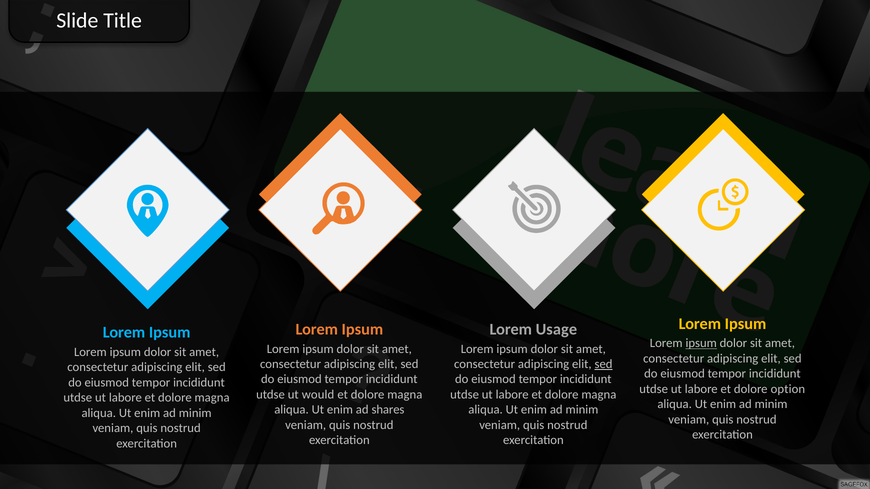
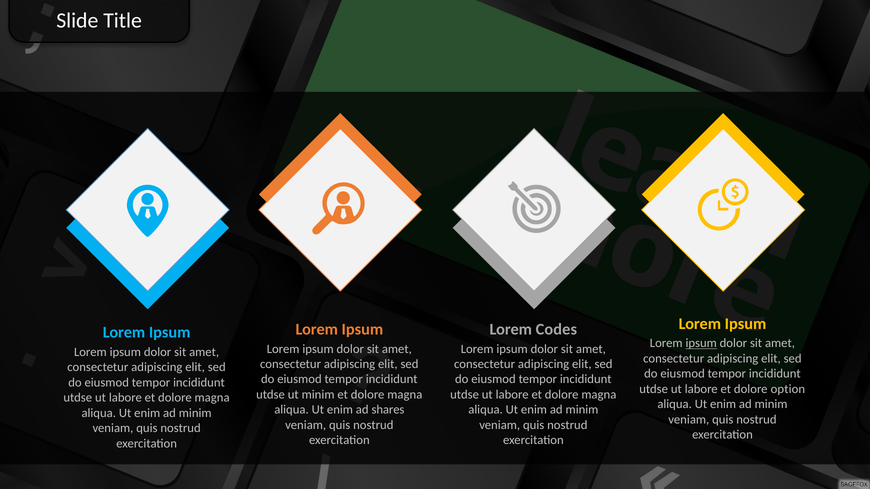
Usage: Usage -> Codes
sed at (604, 364) underline: present -> none
ut would: would -> minim
